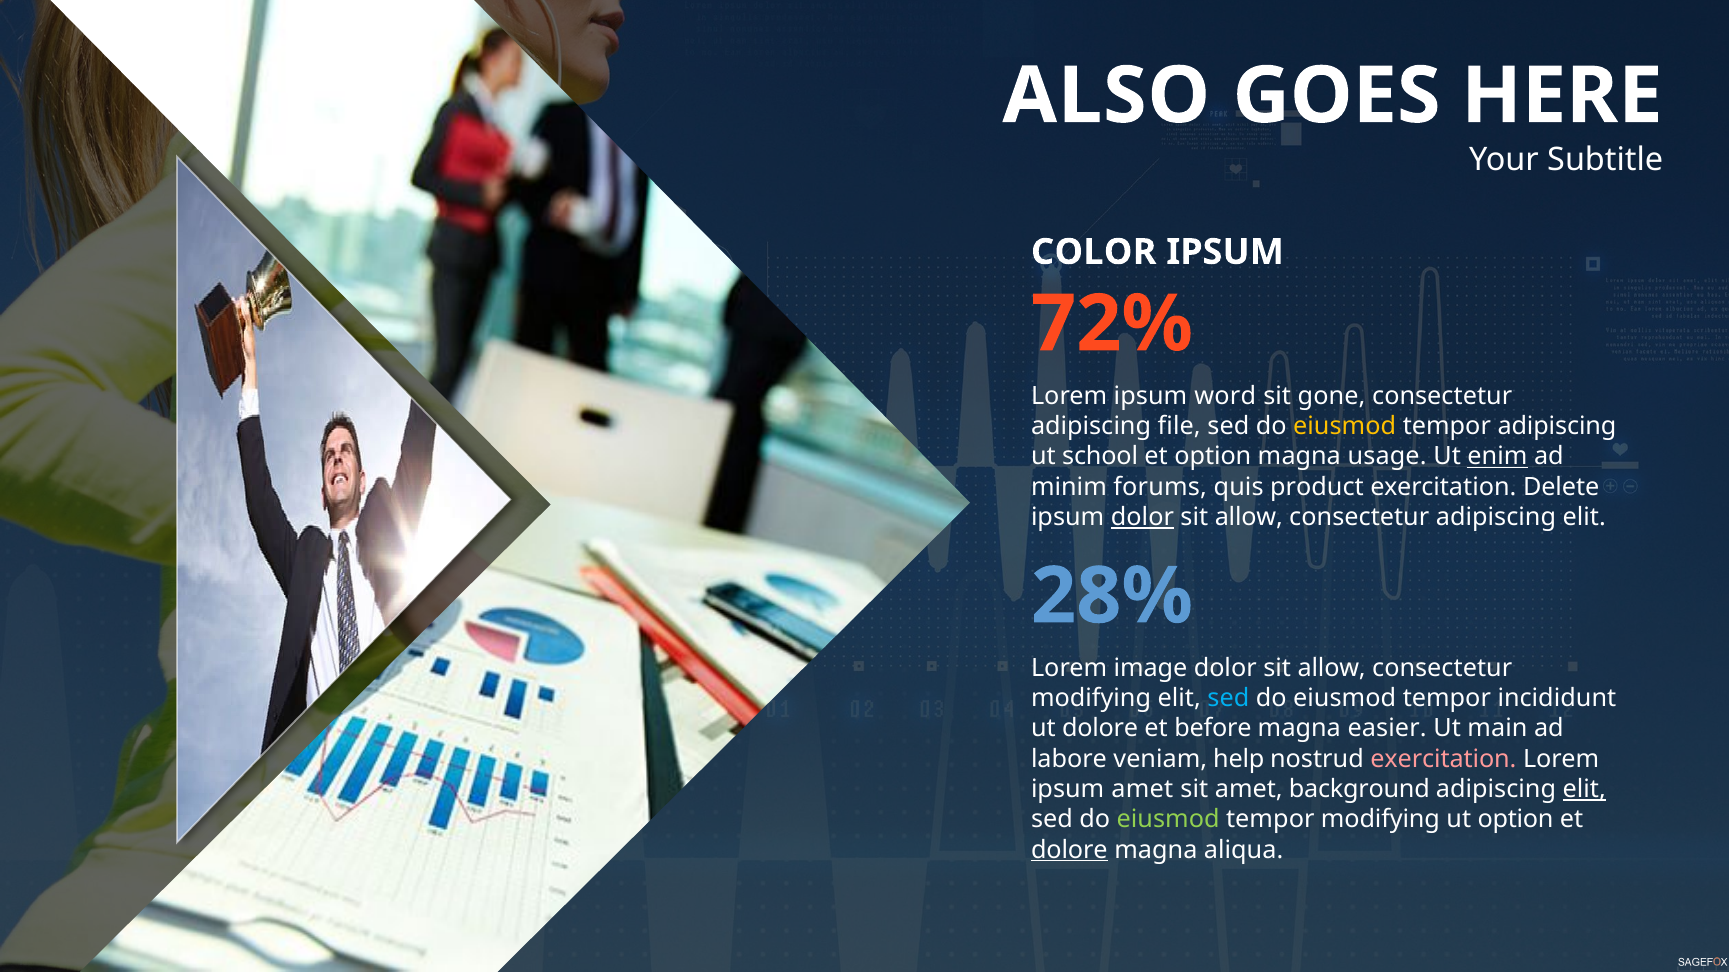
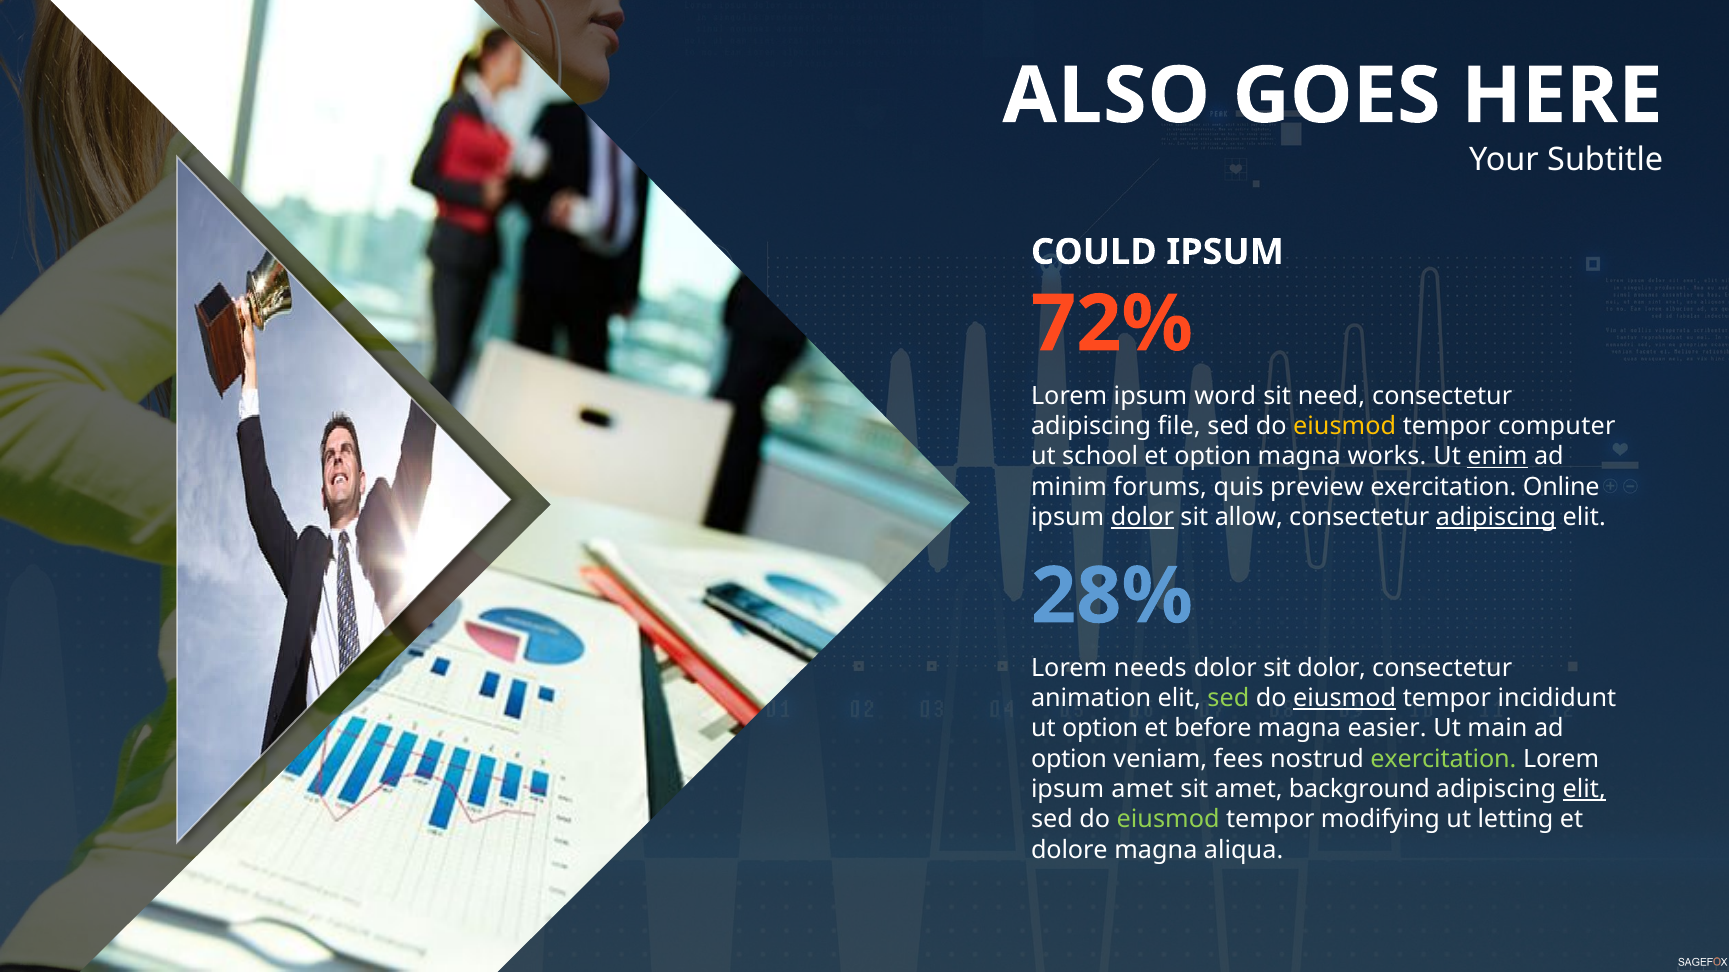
COLOR: COLOR -> COULD
gone: gone -> need
tempor adipiscing: adipiscing -> computer
usage: usage -> works
product: product -> preview
Delete: Delete -> Online
adipiscing at (1496, 517) underline: none -> present
image: image -> needs
allow at (1332, 669): allow -> dolor
modifying at (1091, 699): modifying -> animation
sed at (1228, 699) colour: light blue -> light green
eiusmod at (1345, 699) underline: none -> present
ut dolore: dolore -> option
labore at (1069, 759): labore -> option
help: help -> fees
exercitation at (1443, 759) colour: pink -> light green
ut option: option -> letting
dolore at (1069, 850) underline: present -> none
